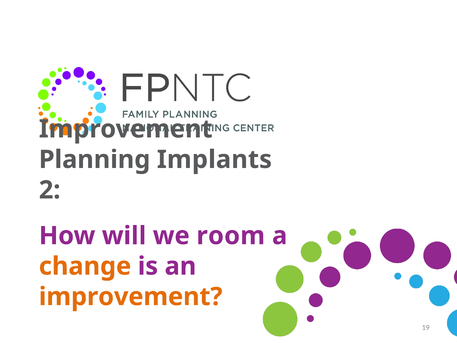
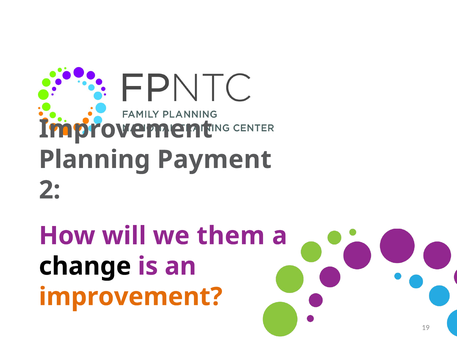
Implants: Implants -> Payment
room: room -> them
change colour: orange -> black
